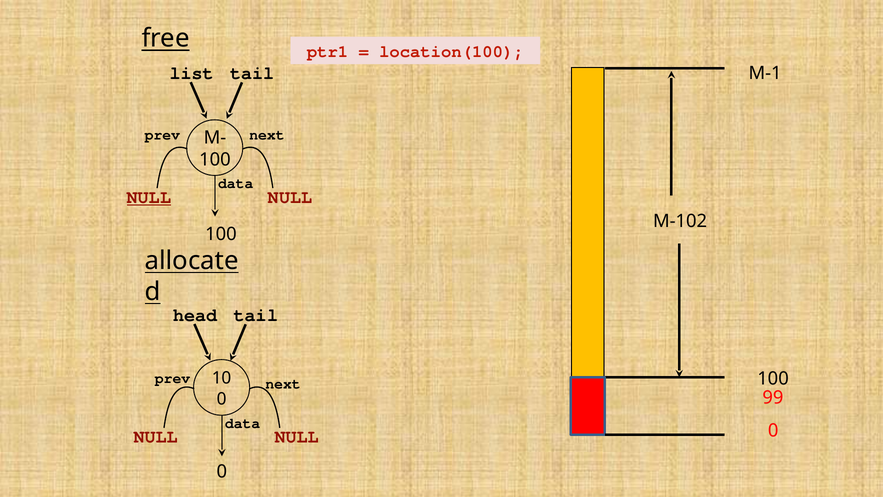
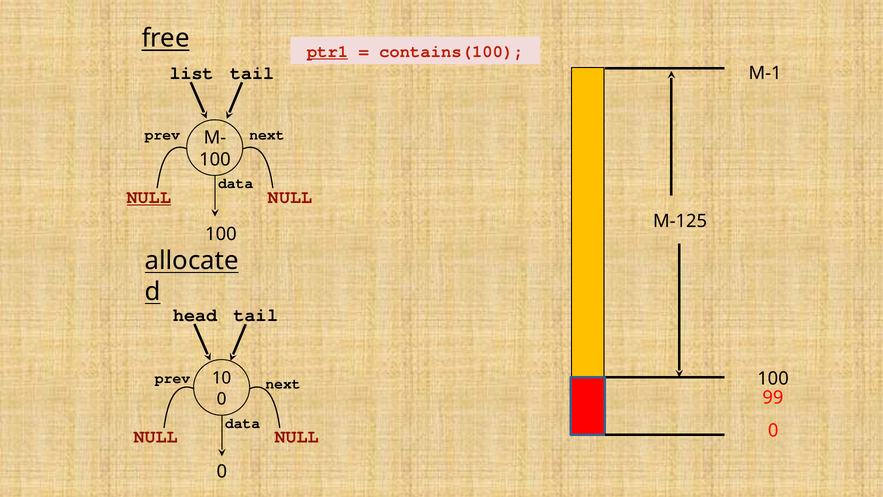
ptr1 underline: none -> present
location(100: location(100 -> contains(100
M-102: M-102 -> M-125
